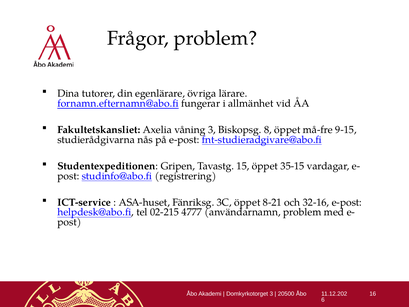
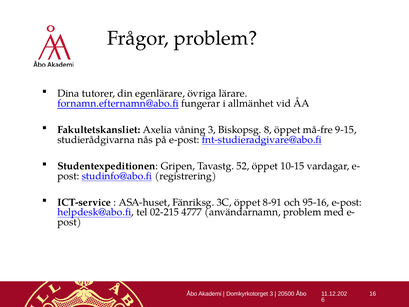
15: 15 -> 52
35-15: 35-15 -> 10-15
8-21: 8-21 -> 8-91
32-16: 32-16 -> 95-16
